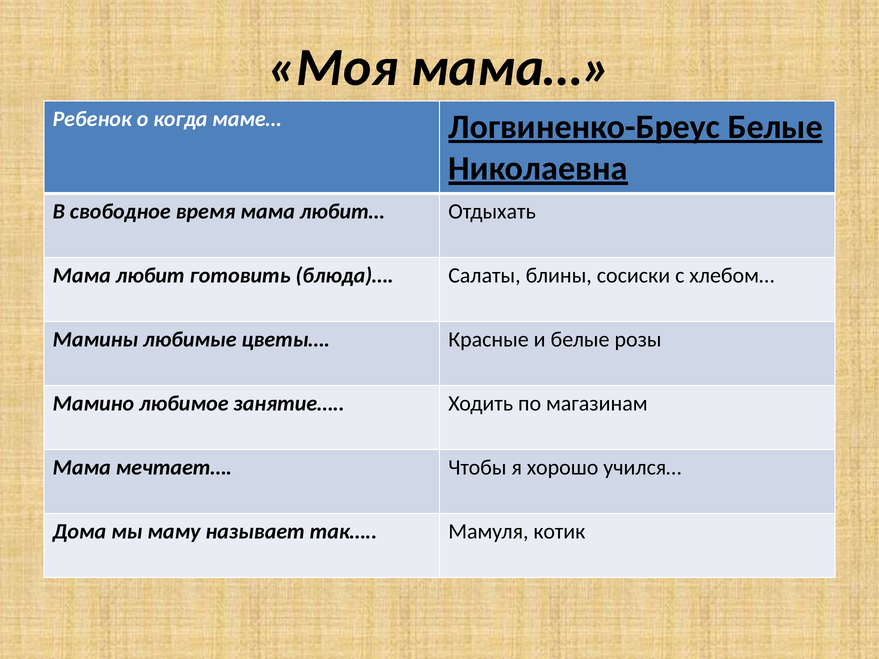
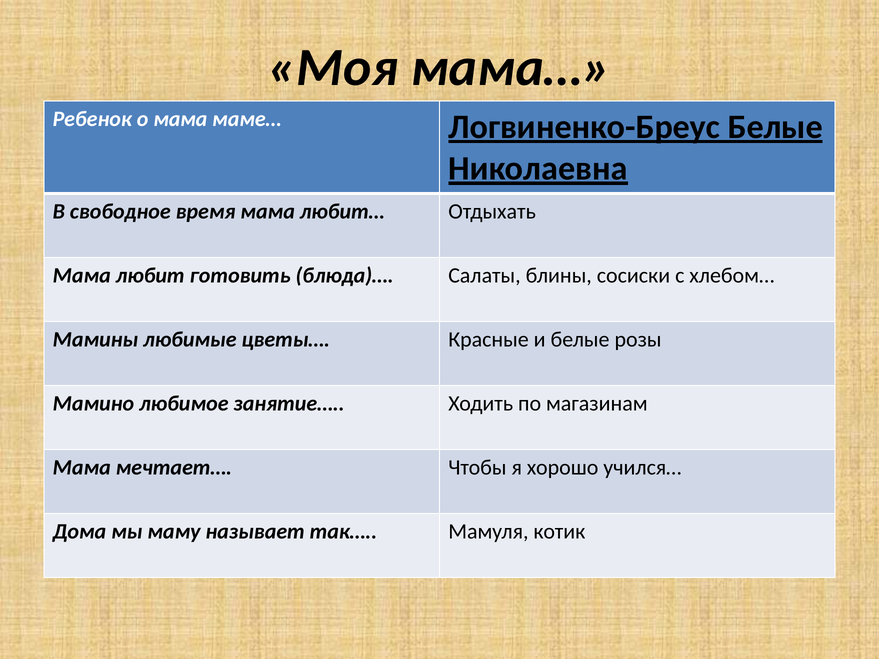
о когда: когда -> мама
